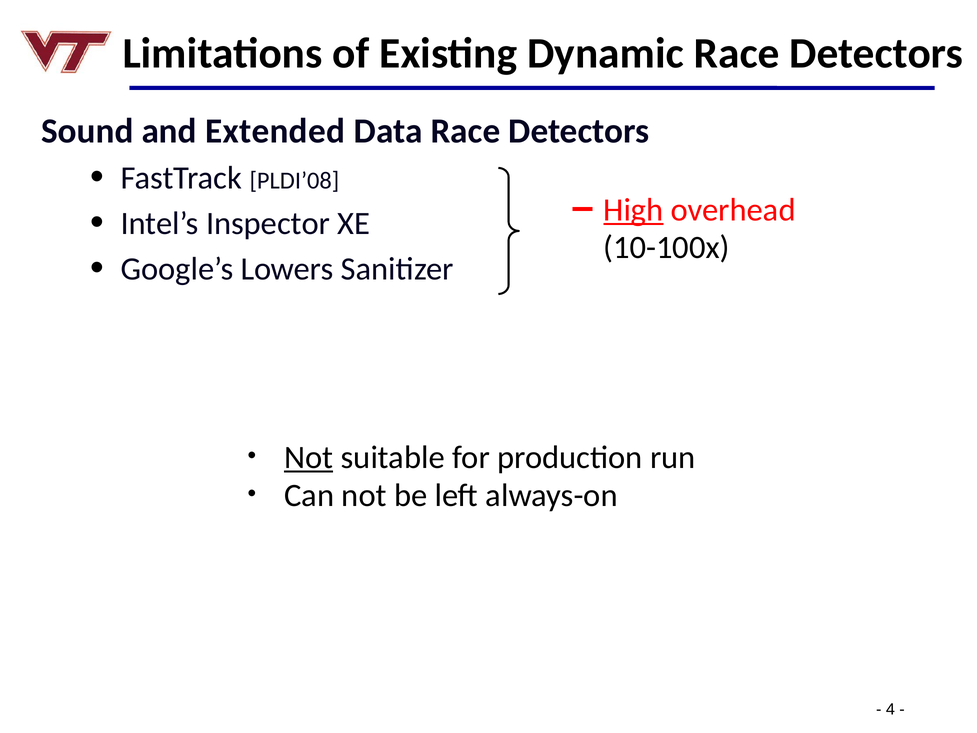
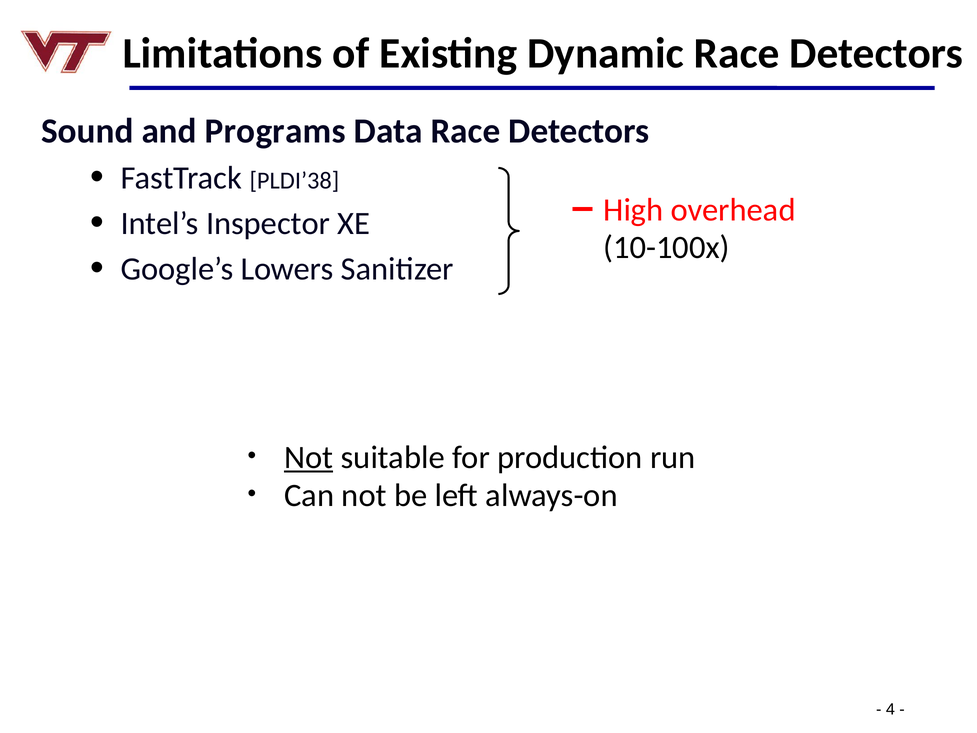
Extended: Extended -> Programs
PLDI’08: PLDI’08 -> PLDI’38
High underline: present -> none
